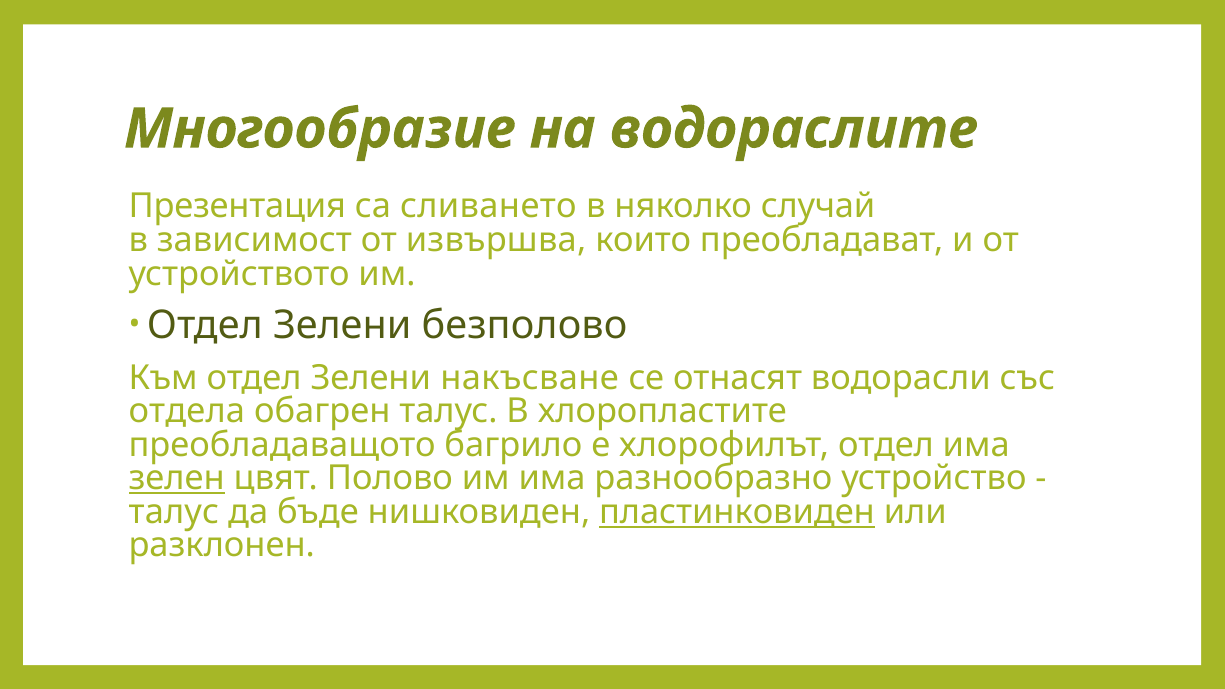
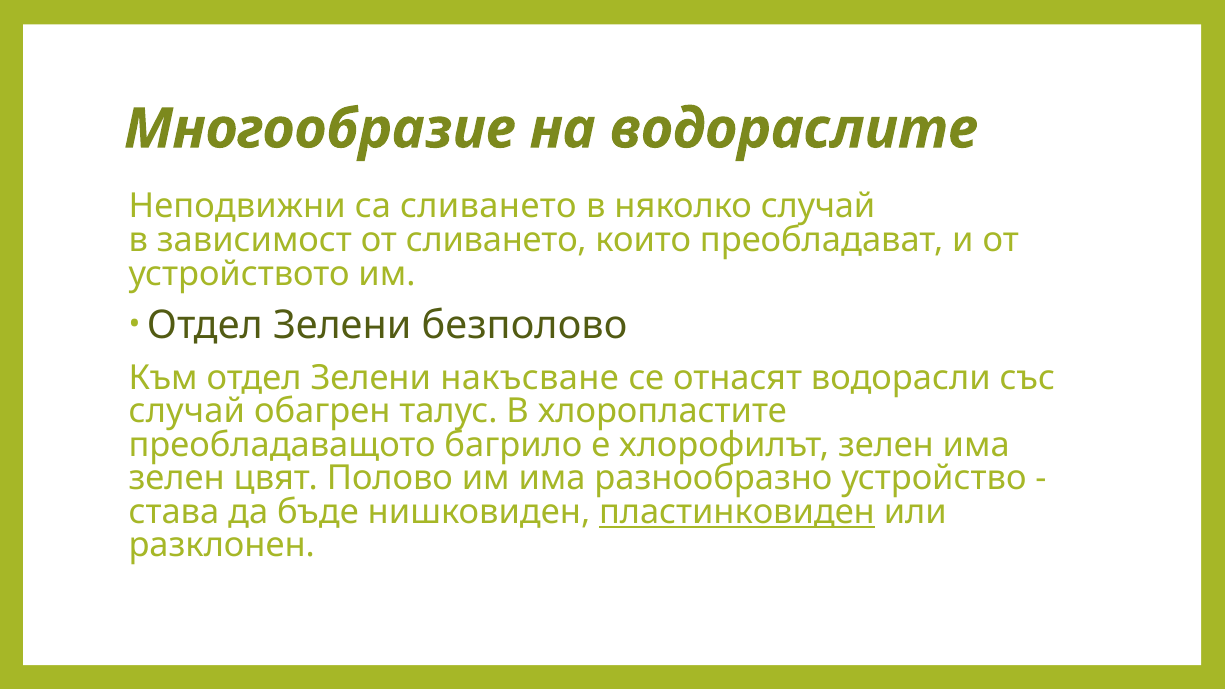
Презентация: Презентация -> Неподвижни
от извършва: извършва -> сливането
отдела at (187, 411): отдела -> случай
хлорофилът отдел: отдел -> зелен
зелен at (177, 478) underline: present -> none
талус at (174, 512): талус -> става
